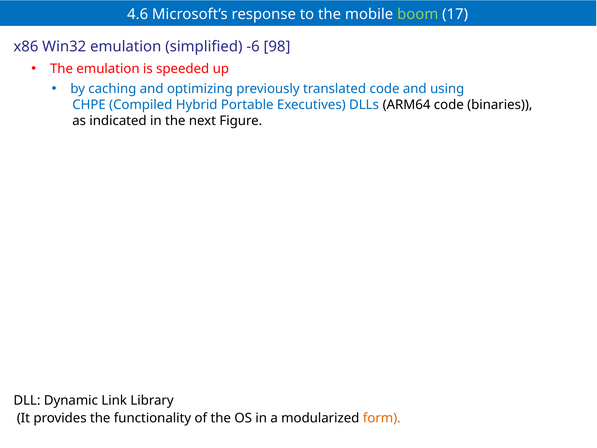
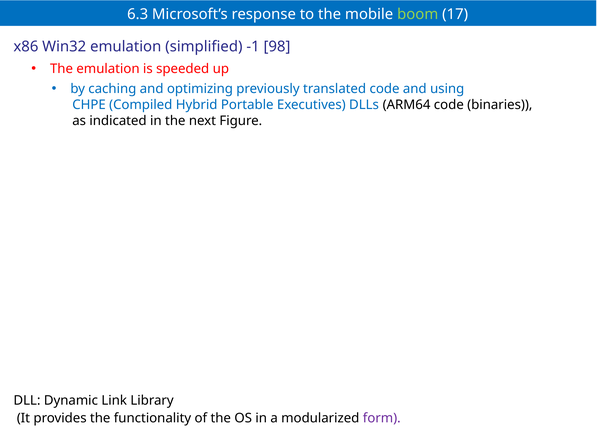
4.6: 4.6 -> 6.3
-6: -6 -> -1
form colour: orange -> purple
